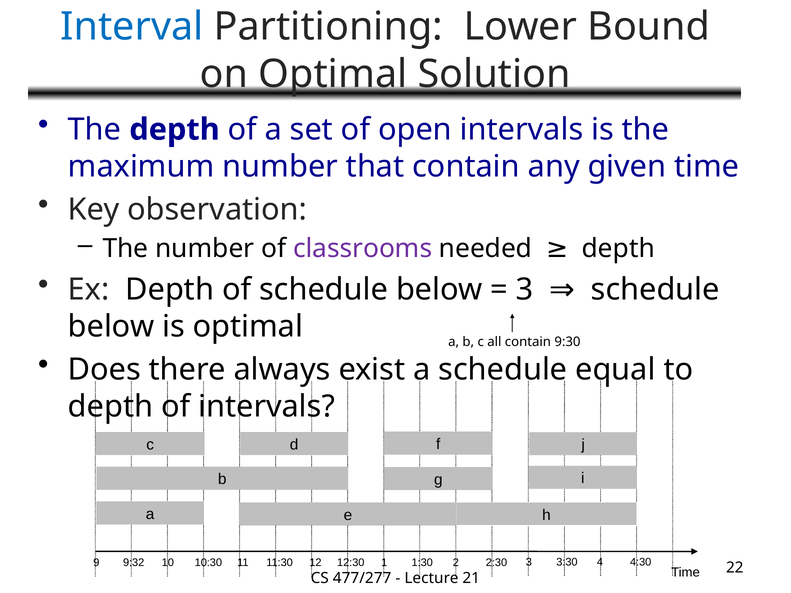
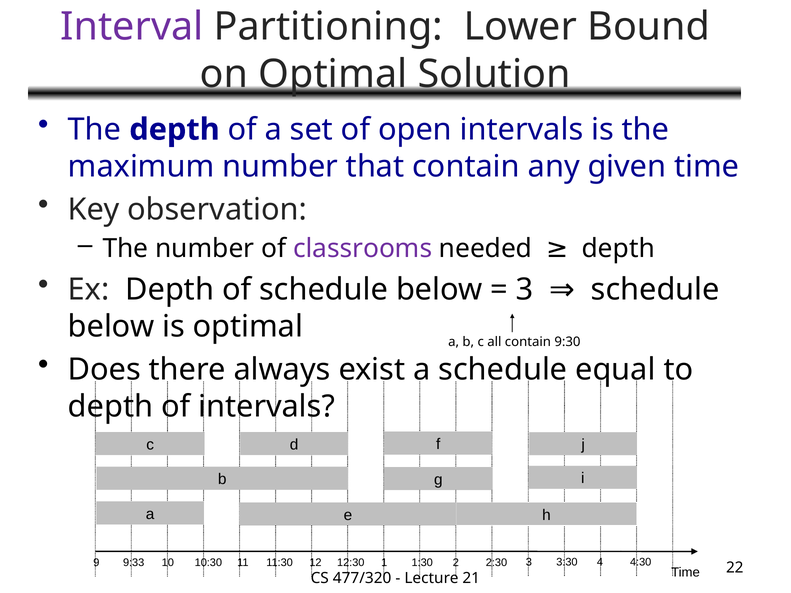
Interval colour: blue -> purple
9:32: 9:32 -> 9:33
477/277: 477/277 -> 477/320
